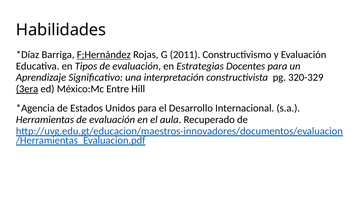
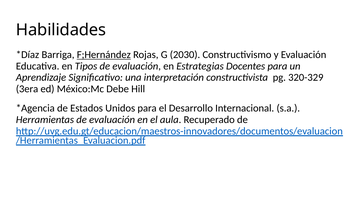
2011: 2011 -> 2030
3era underline: present -> none
Entre: Entre -> Debe
